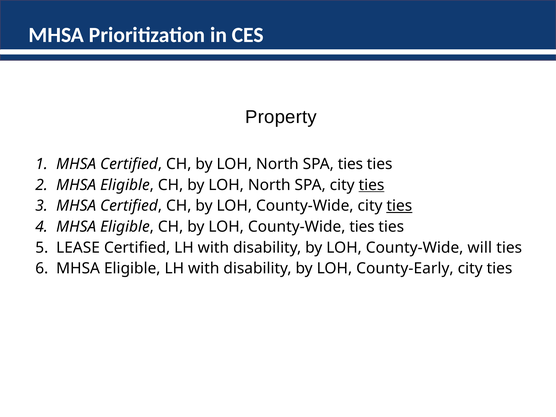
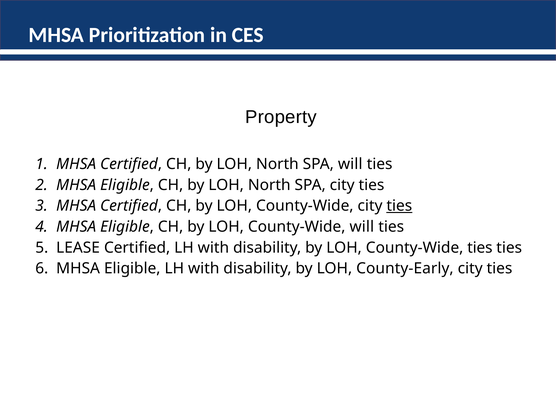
SPA ties: ties -> will
ties at (371, 185) underline: present -> none
County-Wide ties: ties -> will
County-Wide will: will -> ties
